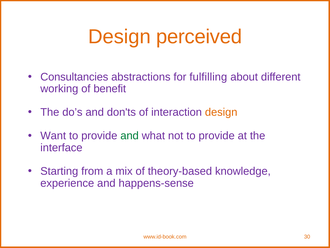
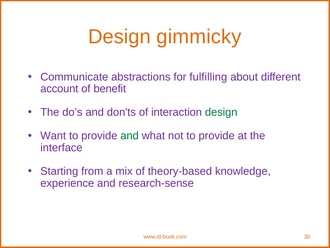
perceived: perceived -> gimmicky
Consultancies: Consultancies -> Communicate
working: working -> account
design at (221, 112) colour: orange -> green
happens-sense: happens-sense -> research-sense
